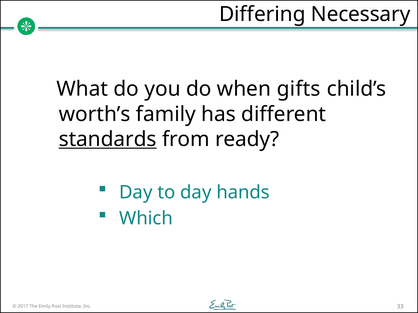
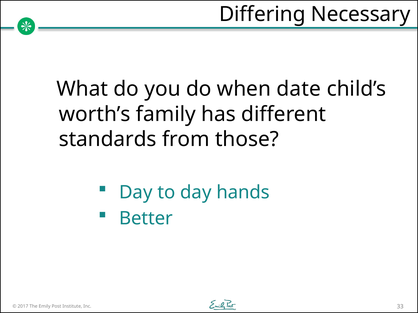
gifts: gifts -> date
standards underline: present -> none
ready: ready -> those
Which: Which -> Better
